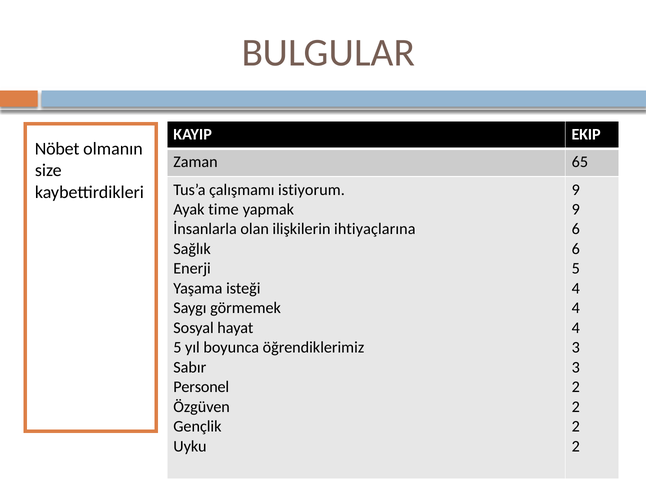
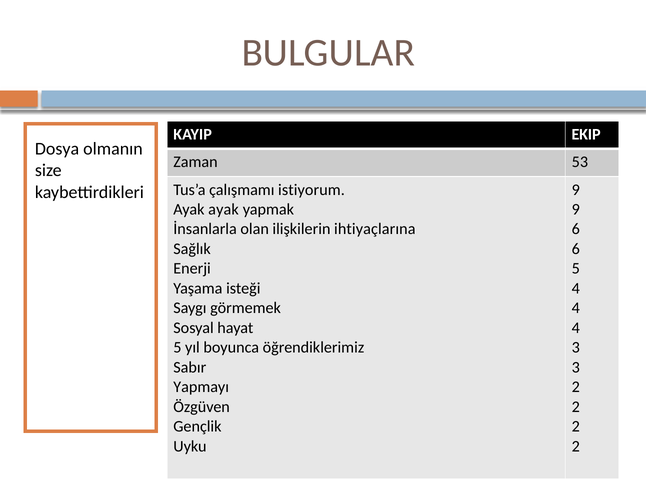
Nöbet: Nöbet -> Dosya
65: 65 -> 53
Ayak time: time -> ayak
Personel: Personel -> Yapmayı
